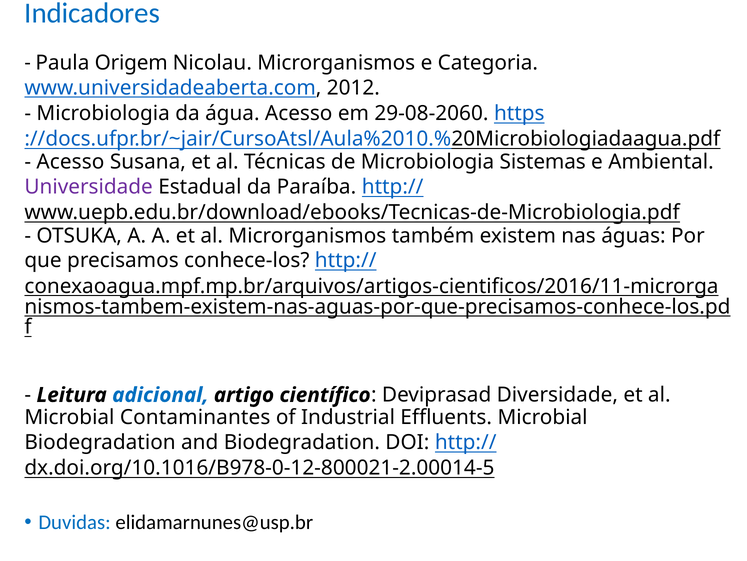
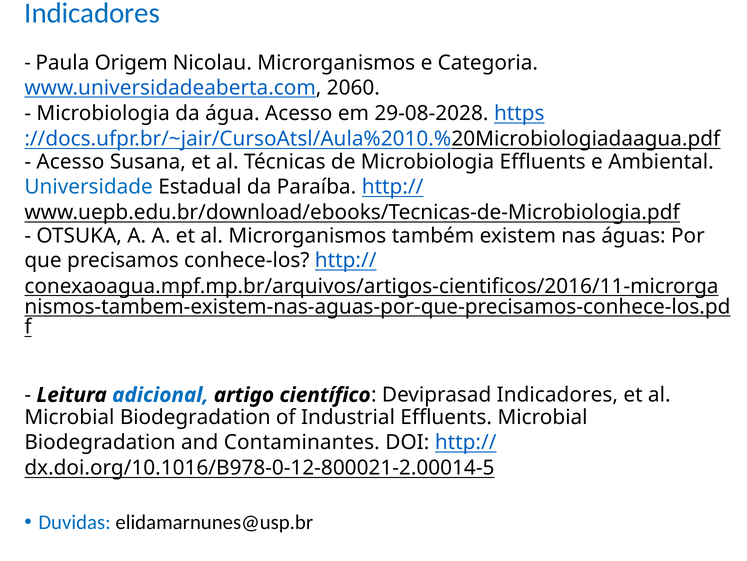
2012: 2012 -> 2060
29-08-2060: 29-08-2060 -> 29-08-2028
Microbiologia Sistemas: Sistemas -> Effluents
Universidade colour: purple -> blue
Deviprasad Diversidade: Diversidade -> Indicadores
Contaminantes at (195, 417): Contaminantes -> Biodegradation
and Biodegradation: Biodegradation -> Contaminantes
